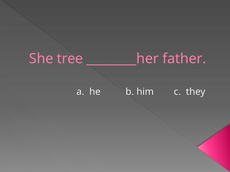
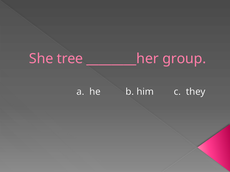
father: father -> group
